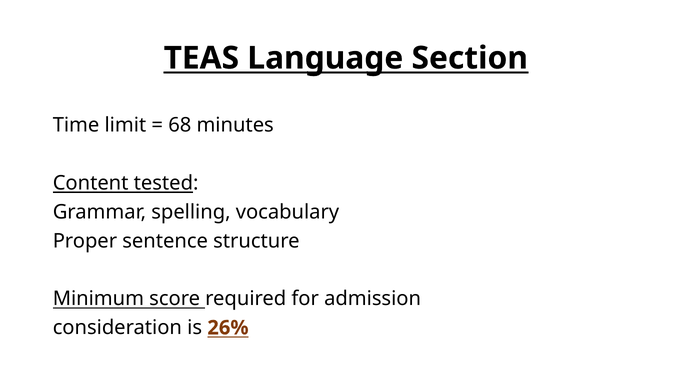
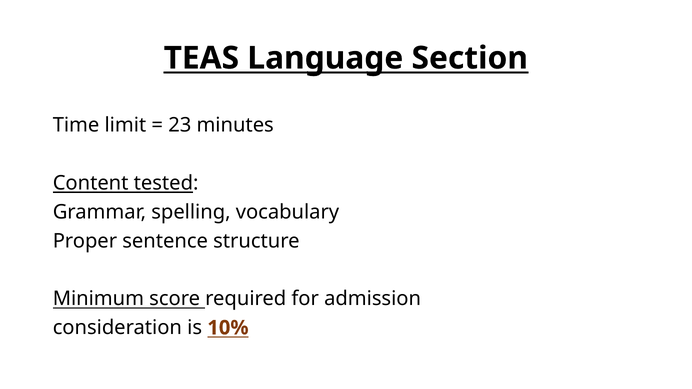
68: 68 -> 23
26%: 26% -> 10%
